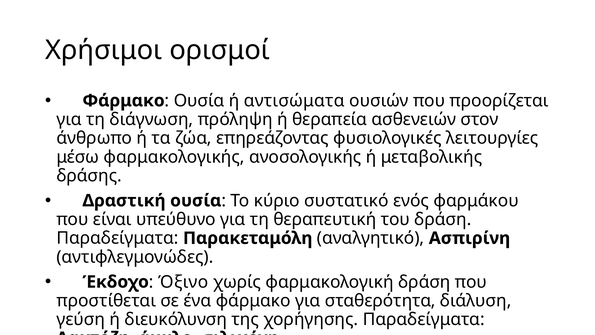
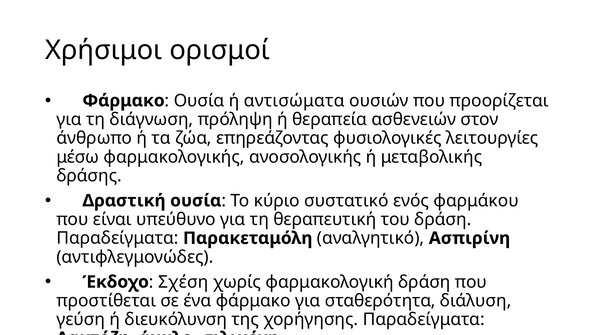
Όξινο: Όξινο -> Σχέση
